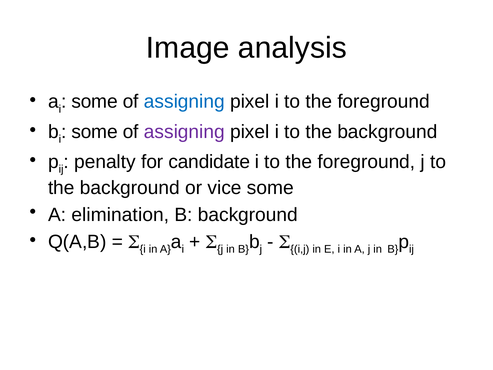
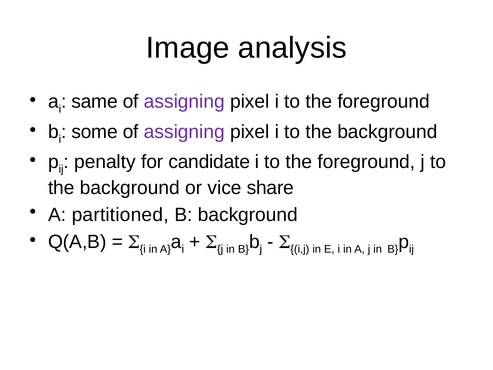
some at (95, 102): some -> same
assigning at (184, 102) colour: blue -> purple
vice some: some -> share
elimination: elimination -> partitioned
